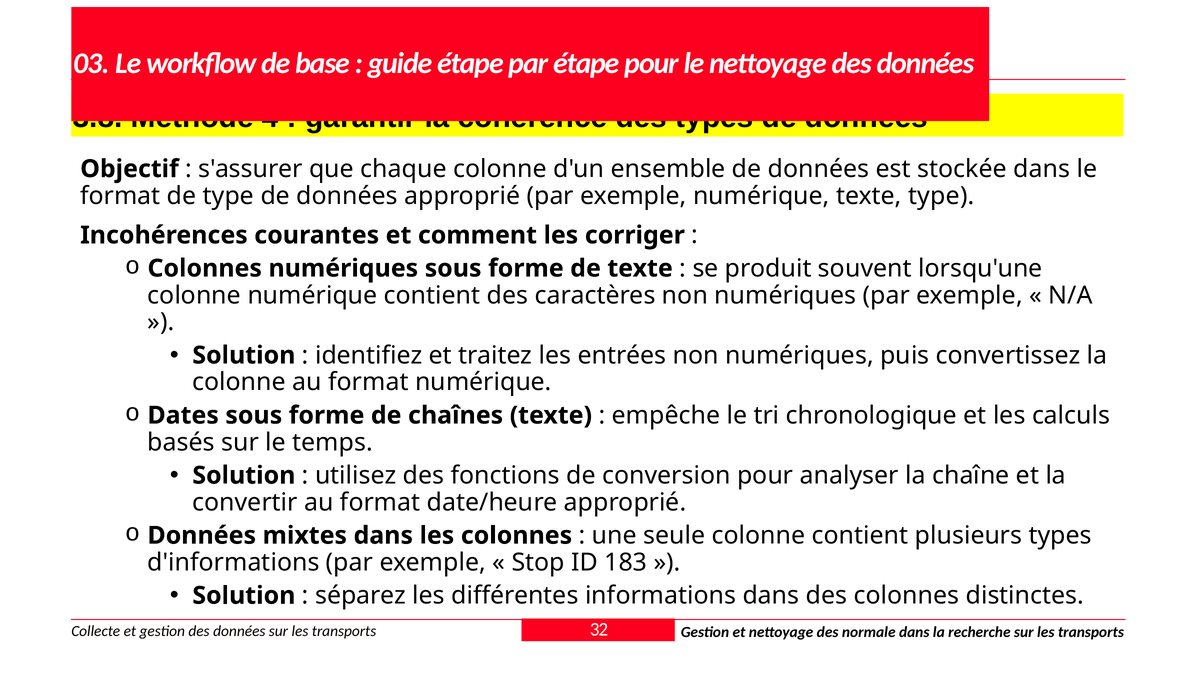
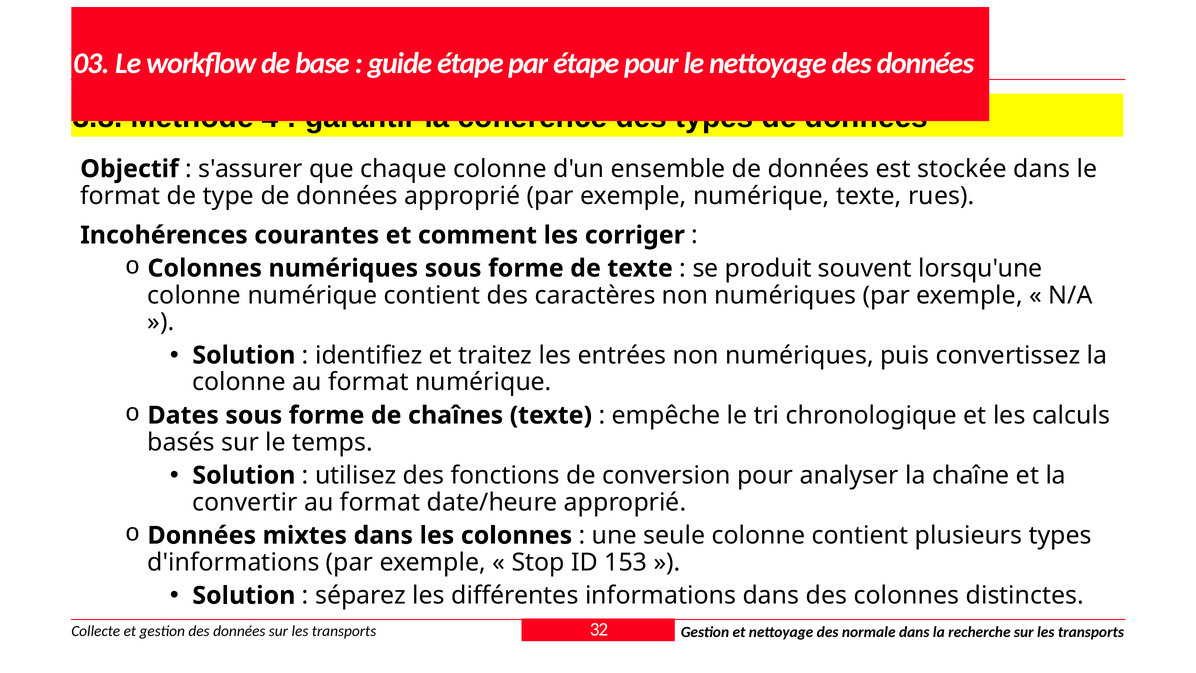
texte type: type -> rues
183: 183 -> 153
